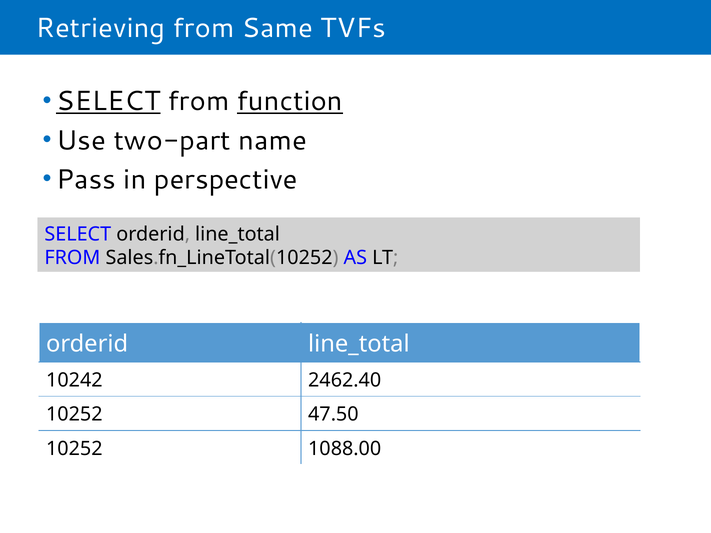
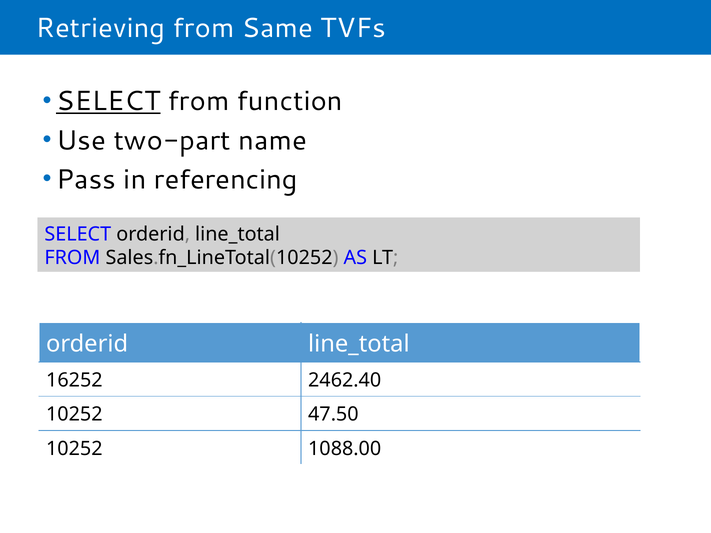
function underline: present -> none
perspective: perspective -> referencing
10242: 10242 -> 16252
